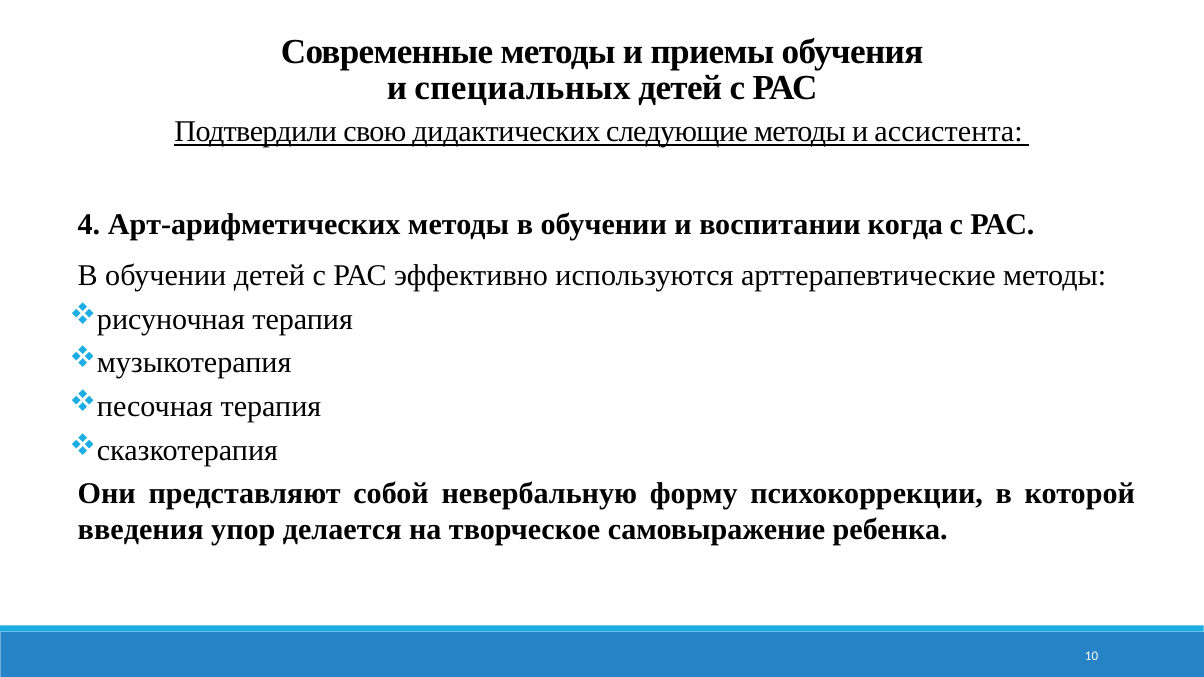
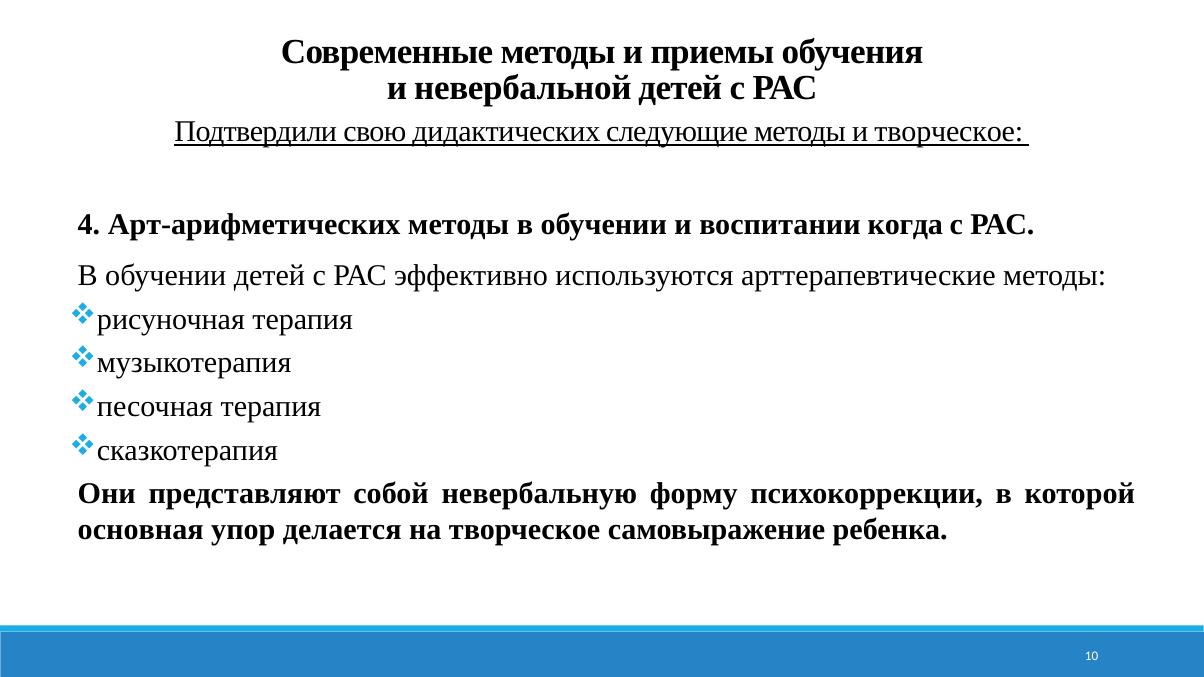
специальных: специальных -> невербальной
и ассистента: ассистента -> творческое
введения: введения -> основная
